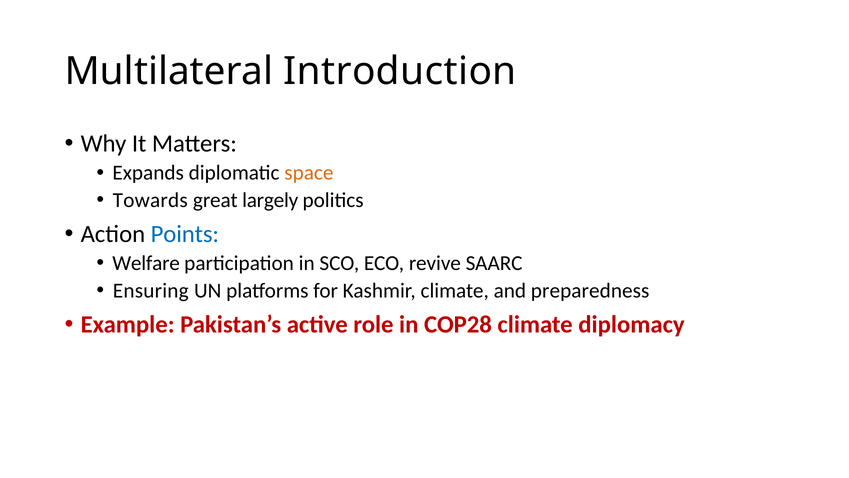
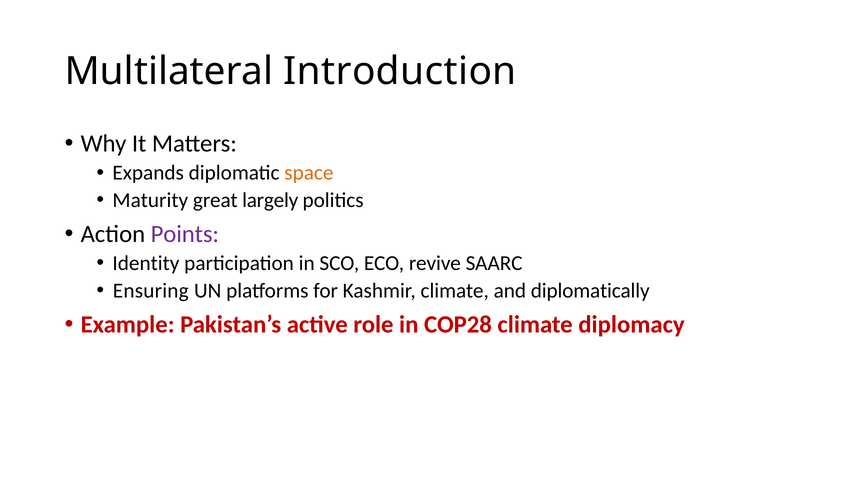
Towards: Towards -> Maturity
Points colour: blue -> purple
Welfare: Welfare -> Identity
preparedness: preparedness -> diplomatically
